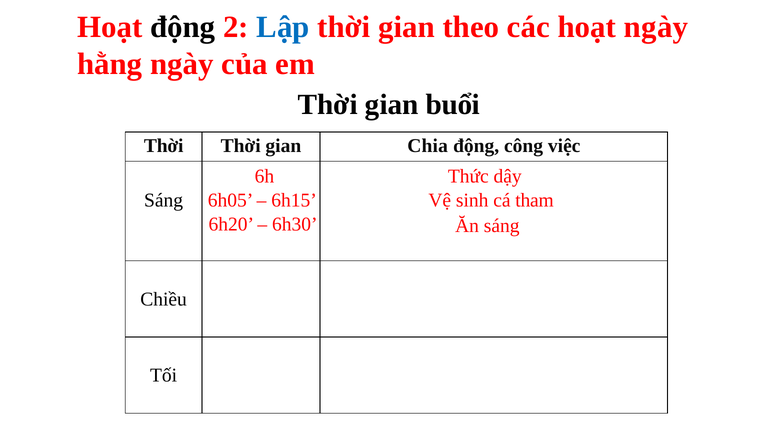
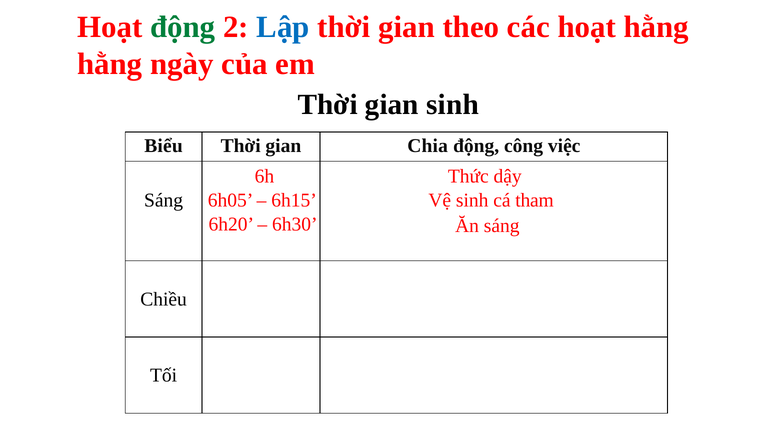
động at (183, 27) colour: black -> green
hoạt ngày: ngày -> hằng
gian buổi: buổi -> sinh
Thời at (164, 146): Thời -> Biểu
